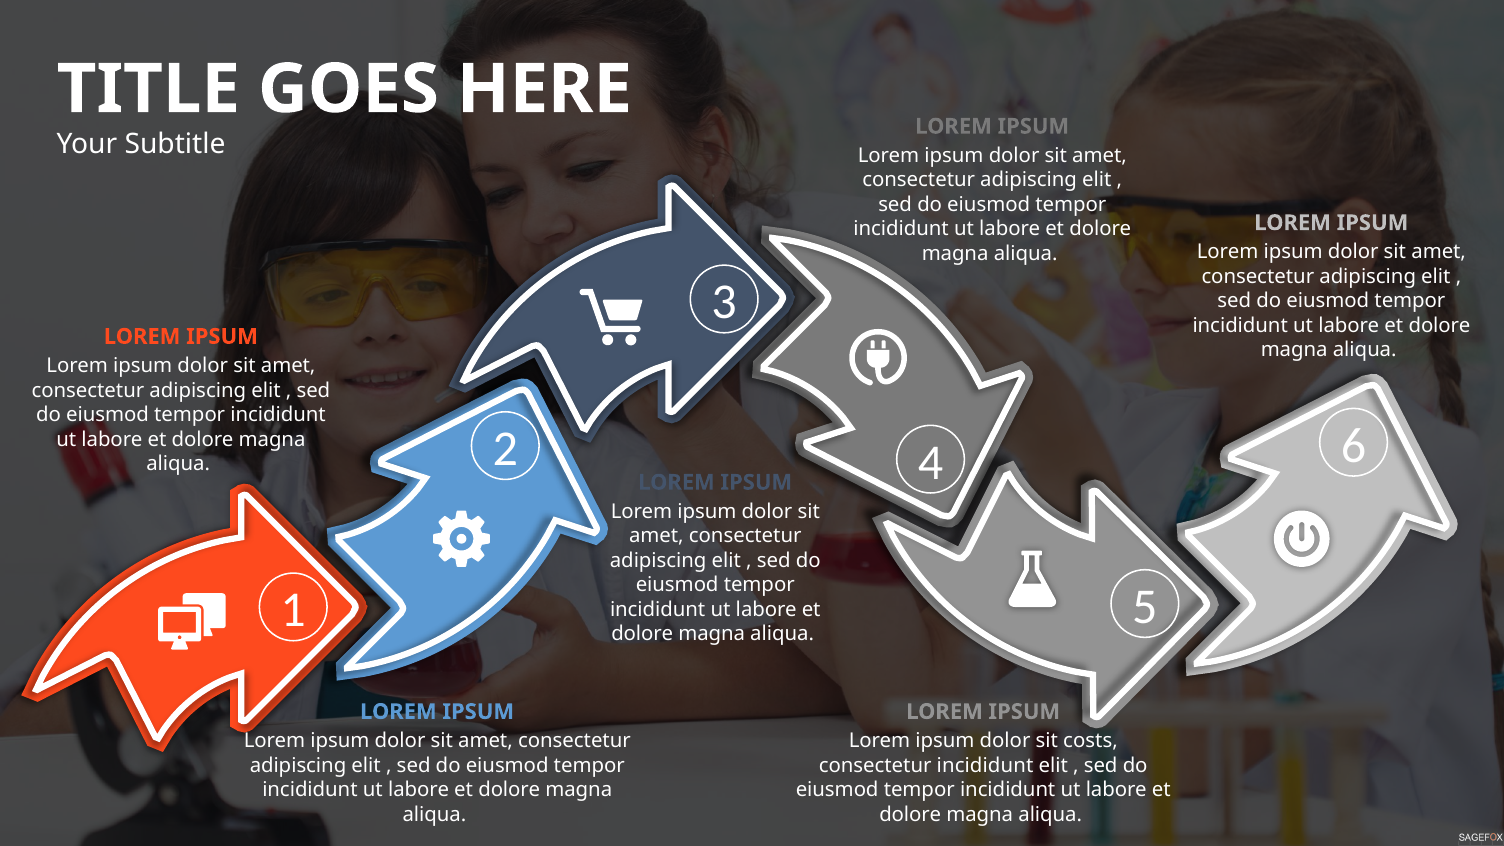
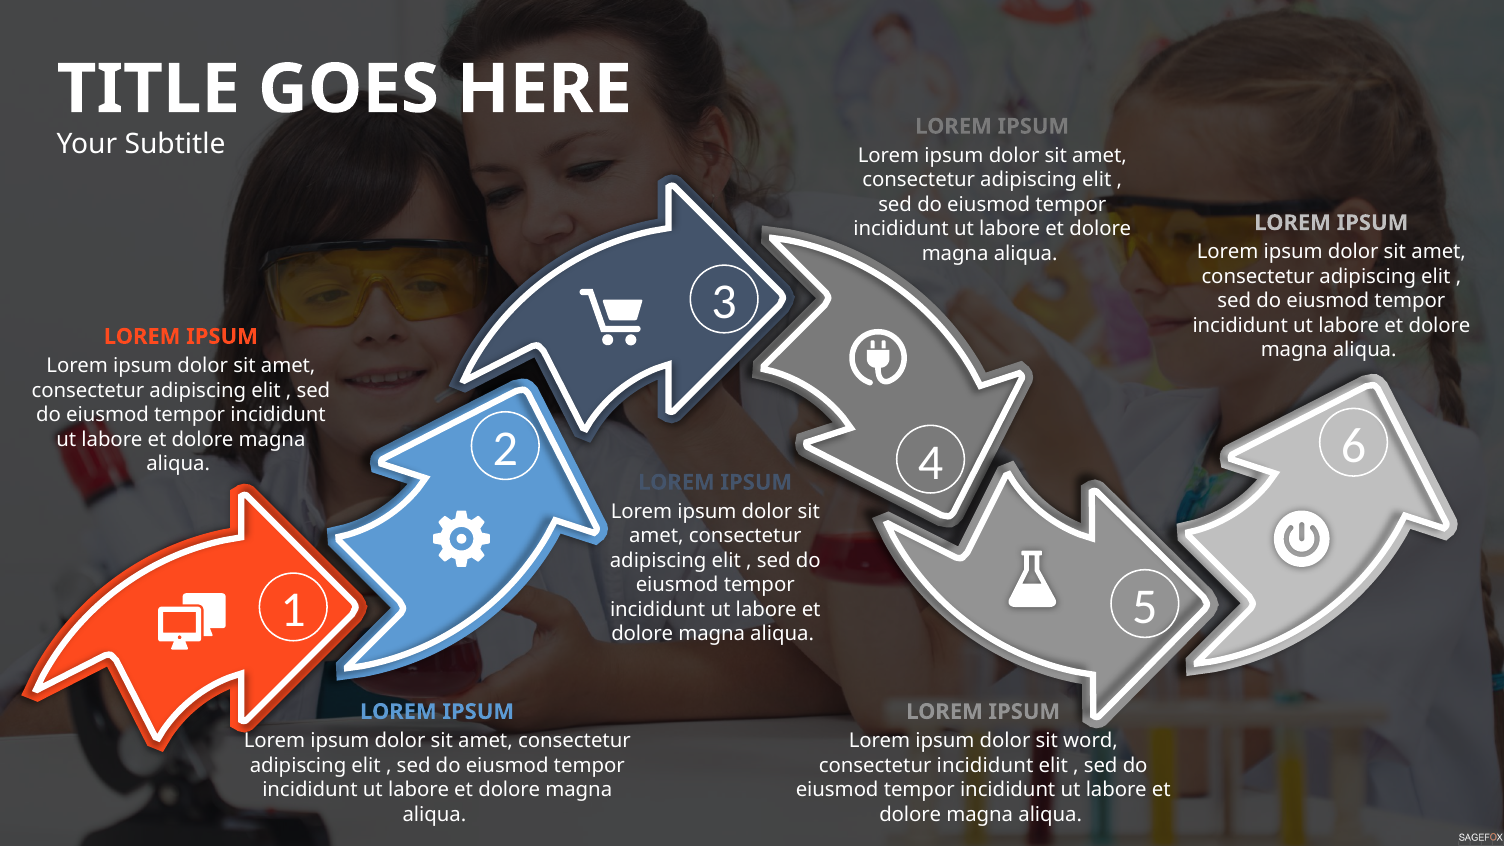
costs: costs -> word
